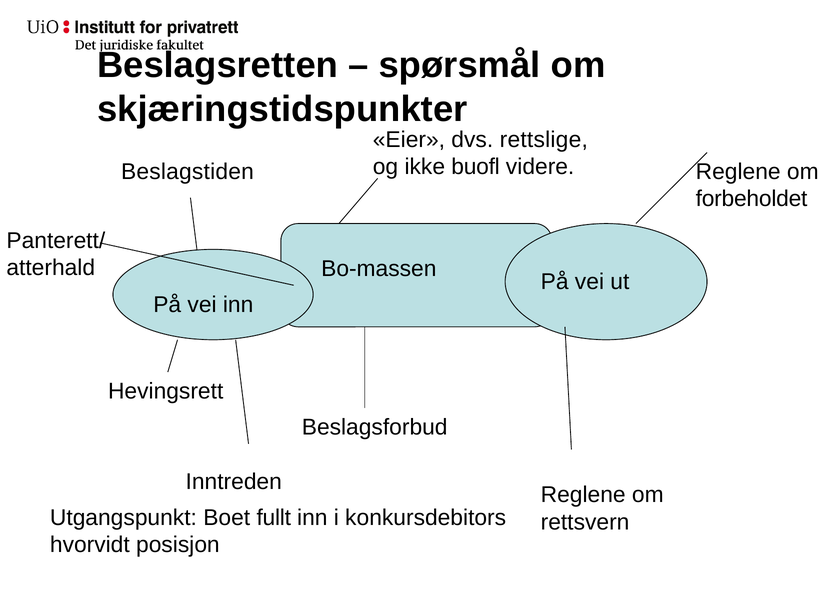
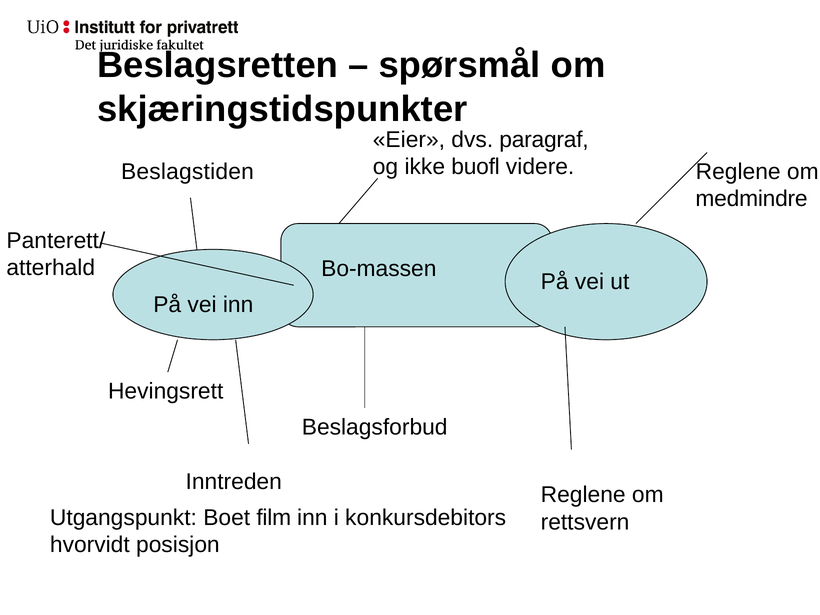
rettslige: rettslige -> paragraf
forbeholdet: forbeholdet -> medmindre
fullt: fullt -> film
